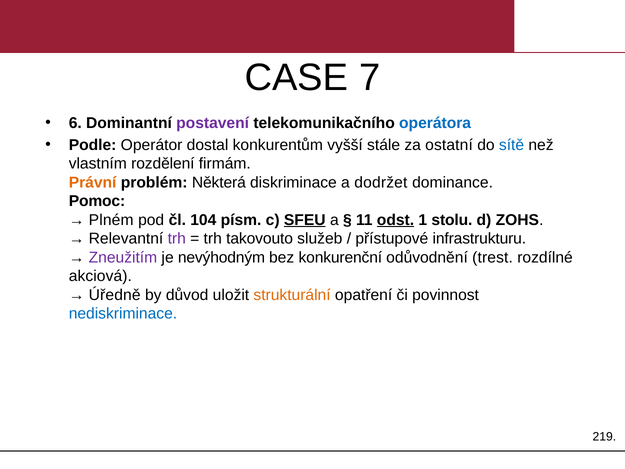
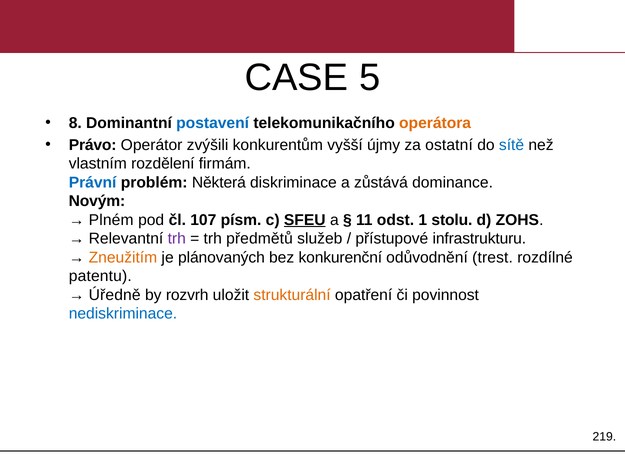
7: 7 -> 5
6: 6 -> 8
postavení colour: purple -> blue
operátora colour: blue -> orange
Podle: Podle -> Právo
dostal: dostal -> zvýšili
stále: stále -> újmy
Právní colour: orange -> blue
dodržet: dodržet -> zůstává
Pomoc: Pomoc -> Novým
104: 104 -> 107
odst underline: present -> none
takovouto: takovouto -> předmětů
Zneužitím colour: purple -> orange
nevýhodným: nevýhodným -> plánovaných
akciová: akciová -> patentu
důvod: důvod -> rozvrh
